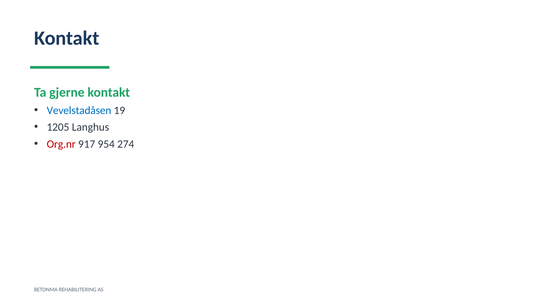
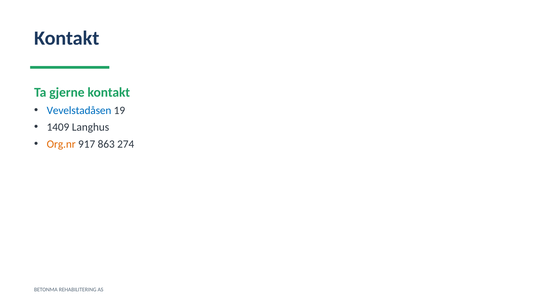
1205: 1205 -> 1409
Org.nr colour: red -> orange
954: 954 -> 863
